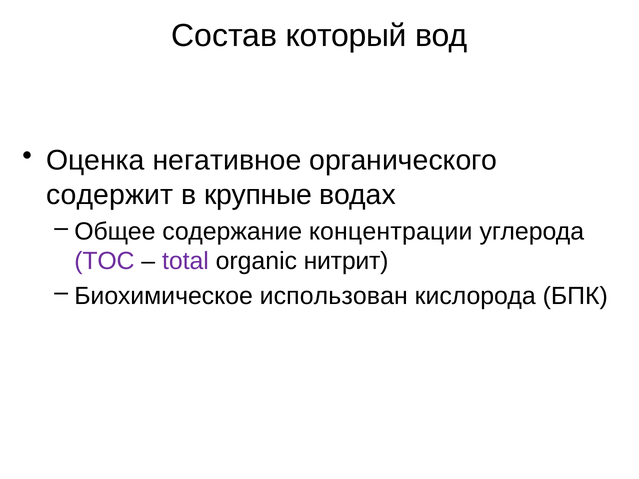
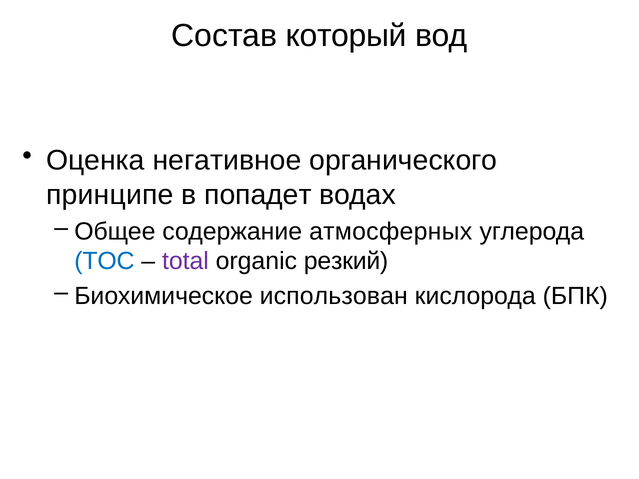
содержит: содержит -> принципе
крупные: крупные -> попадет
концентрации: концентрации -> атмосферных
TOC colour: purple -> blue
нитрит: нитрит -> резкий
